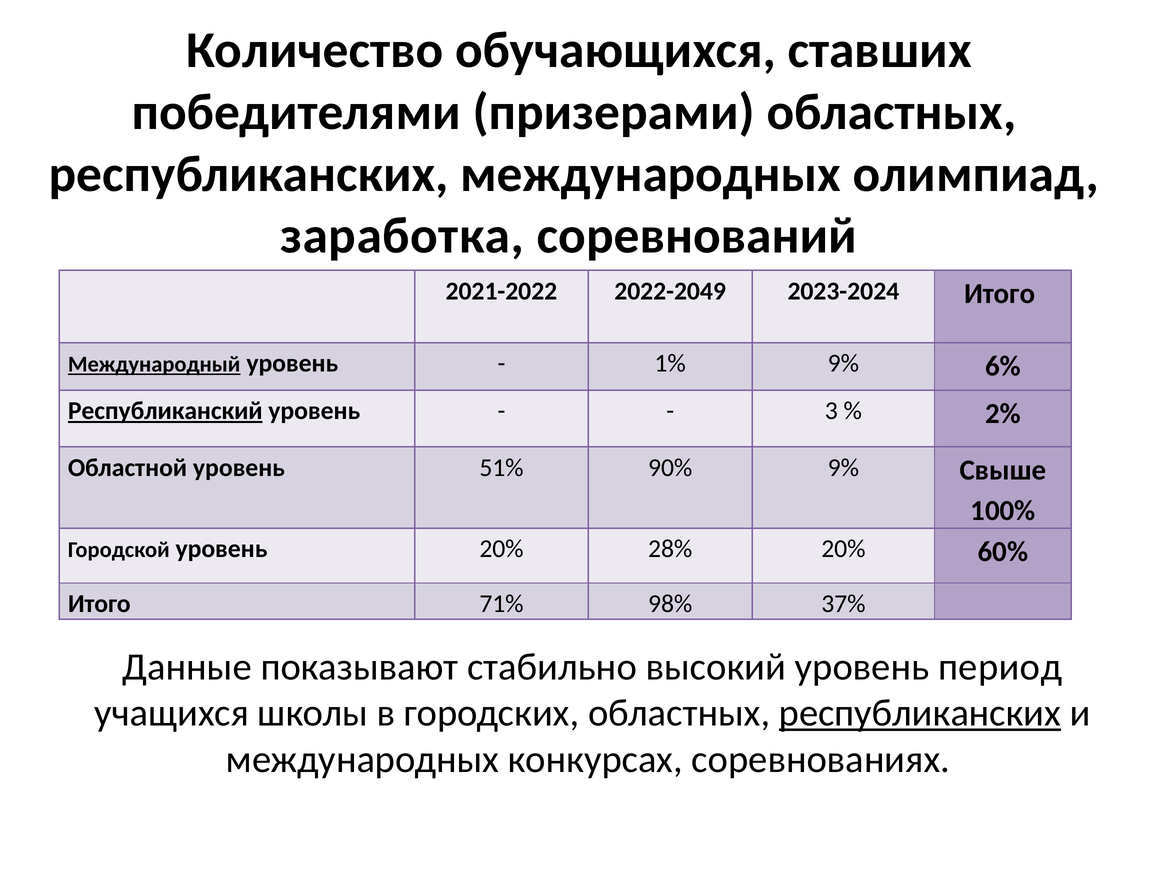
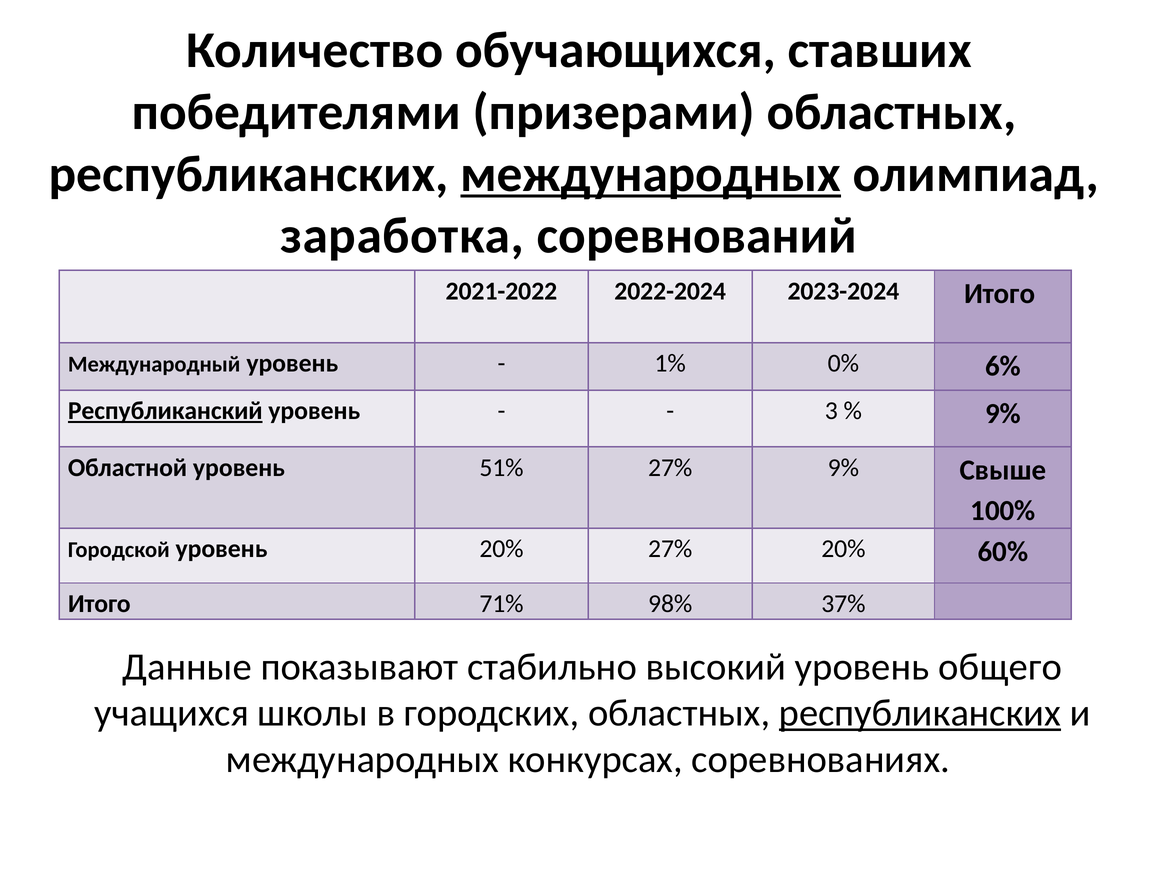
международных at (651, 174) underline: none -> present
2022-2049: 2022-2049 -> 2022-2024
Международный underline: present -> none
1% 9%: 9% -> 0%
2% at (1003, 413): 2% -> 9%
51% 90%: 90% -> 27%
20% 28%: 28% -> 27%
период: период -> общего
